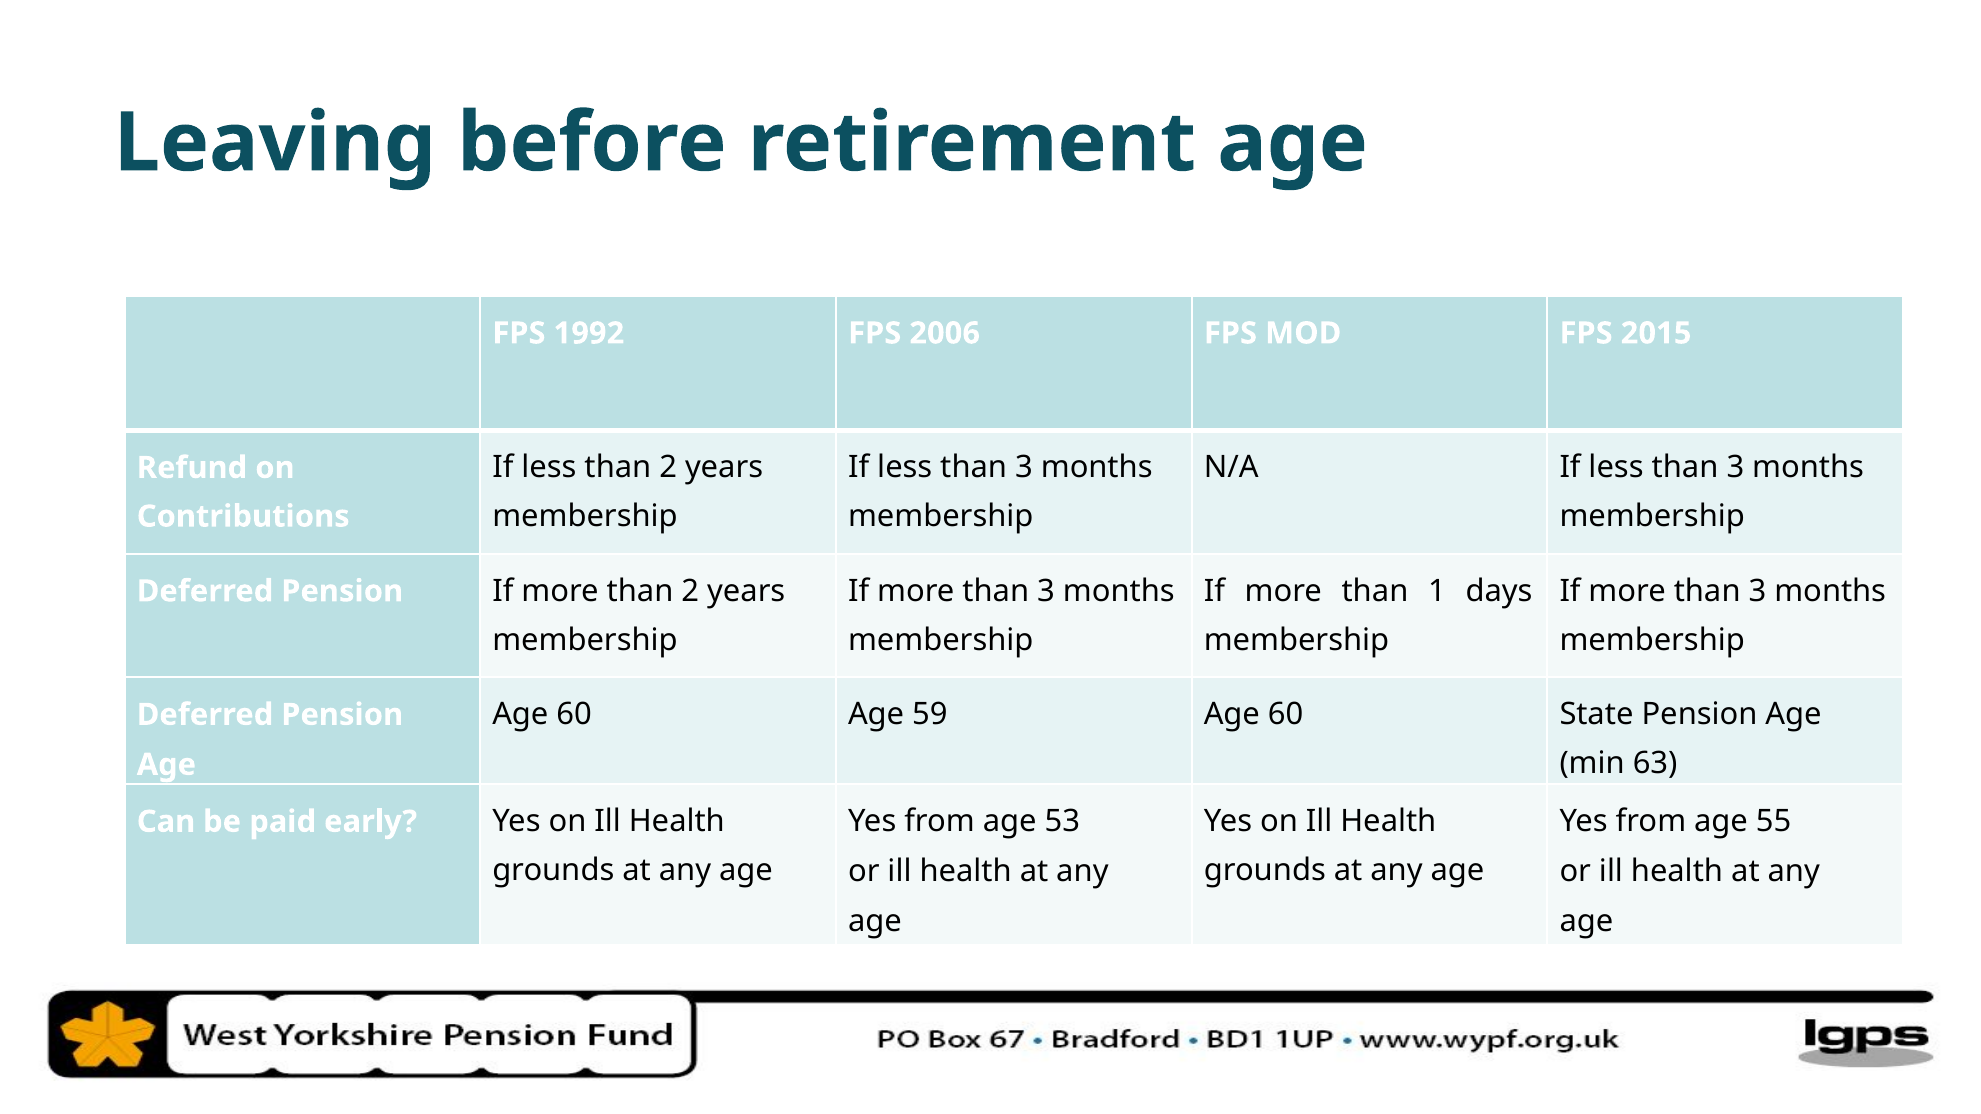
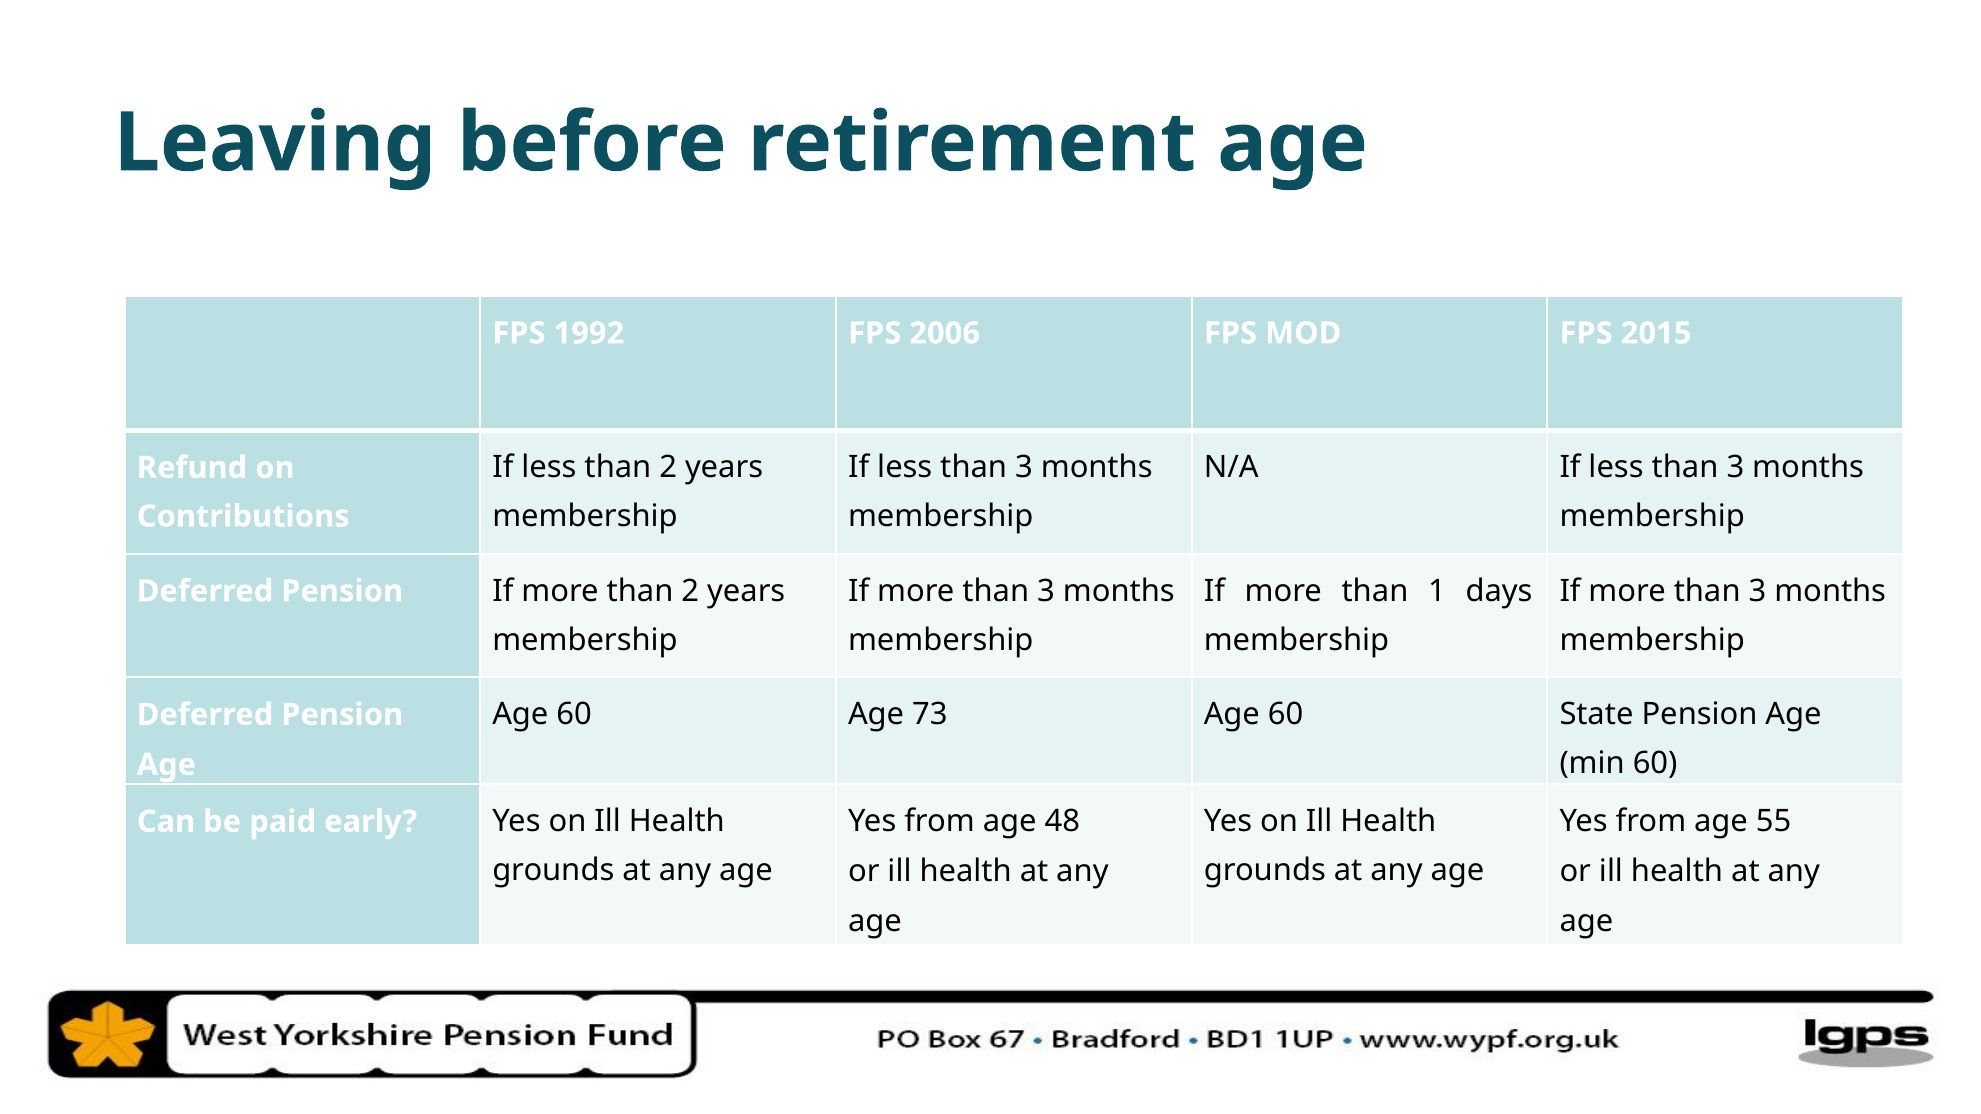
59: 59 -> 73
min 63: 63 -> 60
53: 53 -> 48
